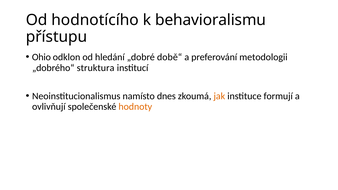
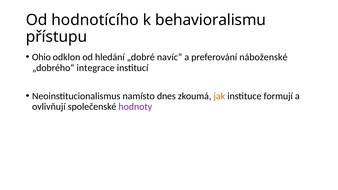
době“: době“ -> navíc“
metodologii: metodologii -> náboženské
struktura: struktura -> integrace
hodnoty colour: orange -> purple
